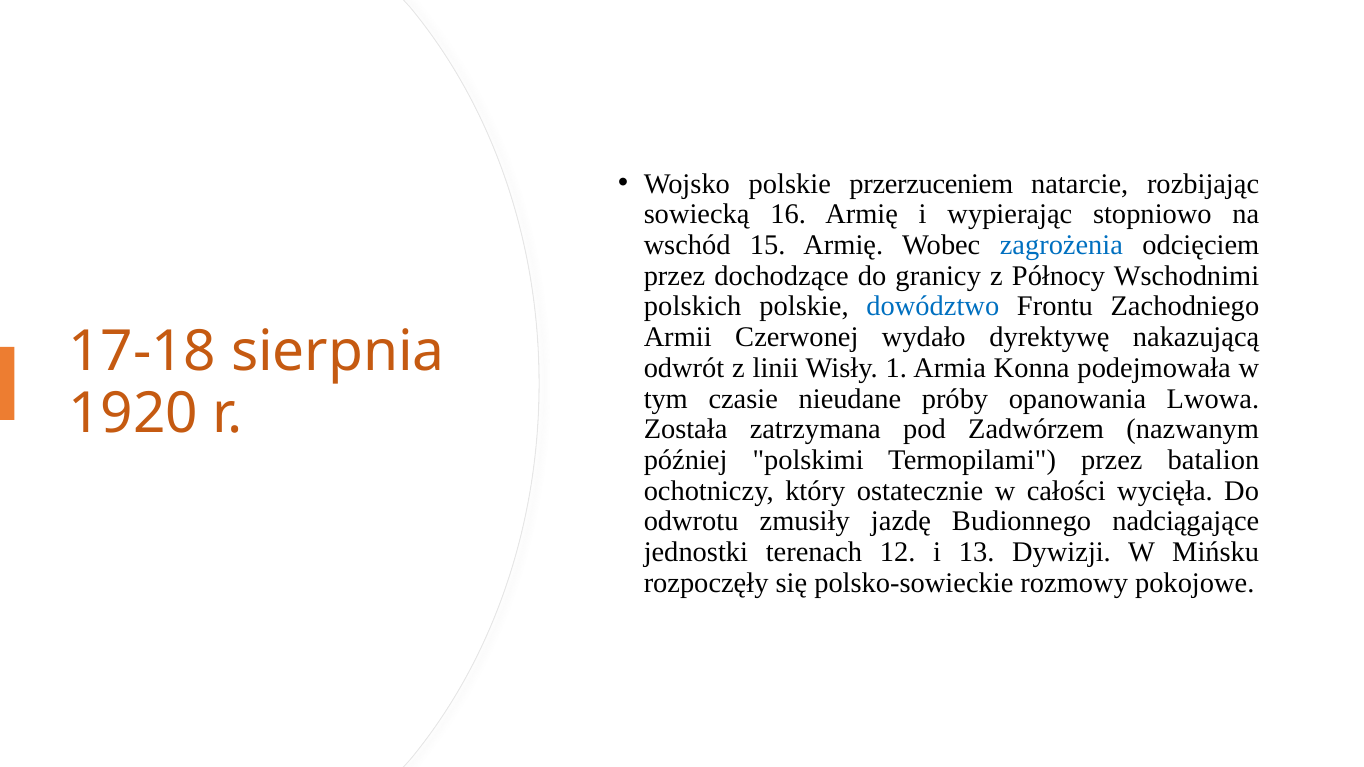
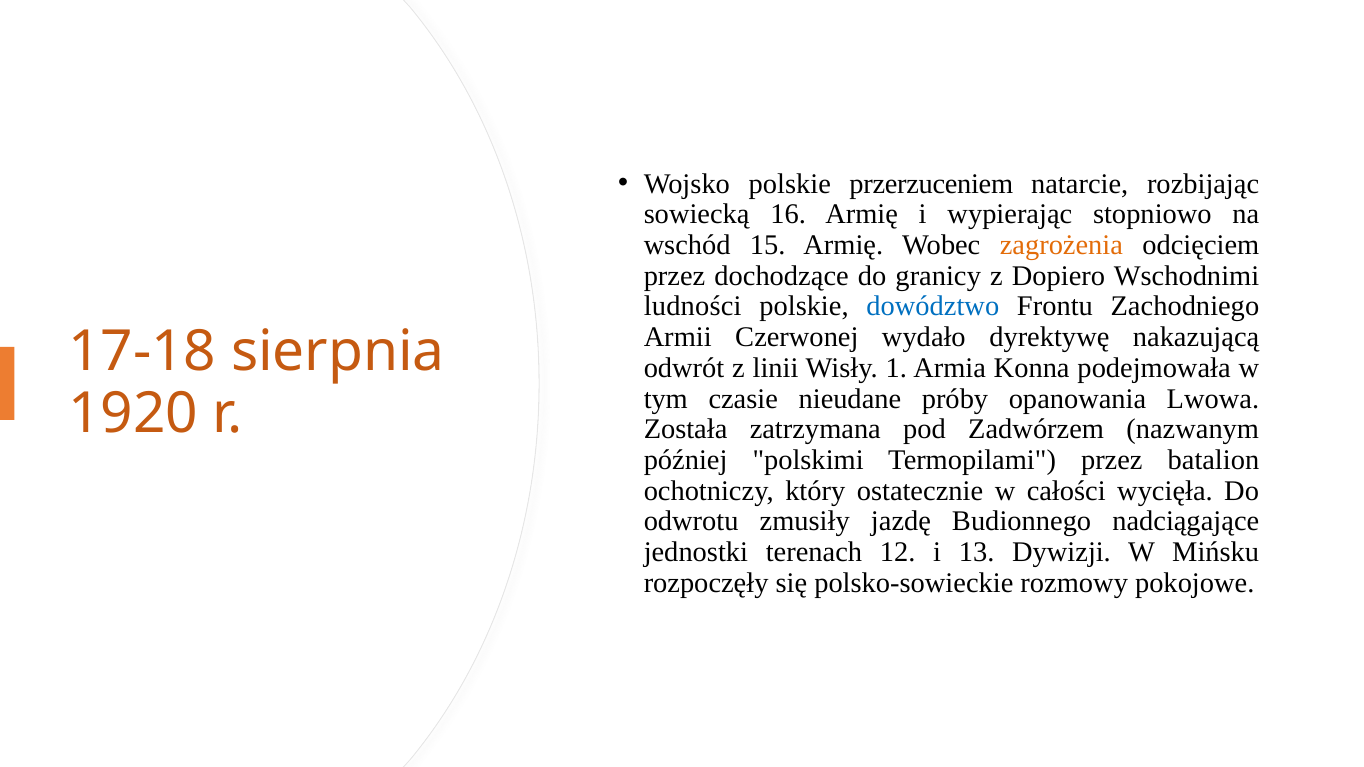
zagrożenia colour: blue -> orange
Północy: Północy -> Dopiero
polskich: polskich -> ludności
